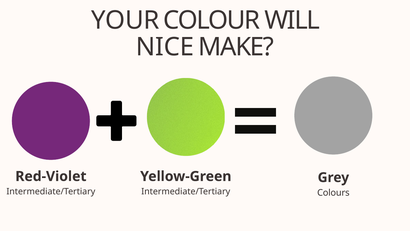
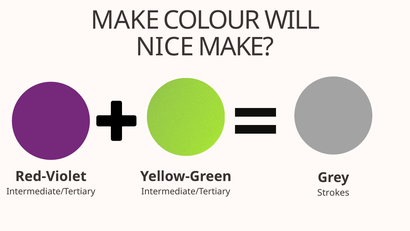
YOUR at (125, 20): YOUR -> MAKE
Colours: Colours -> Strokes
